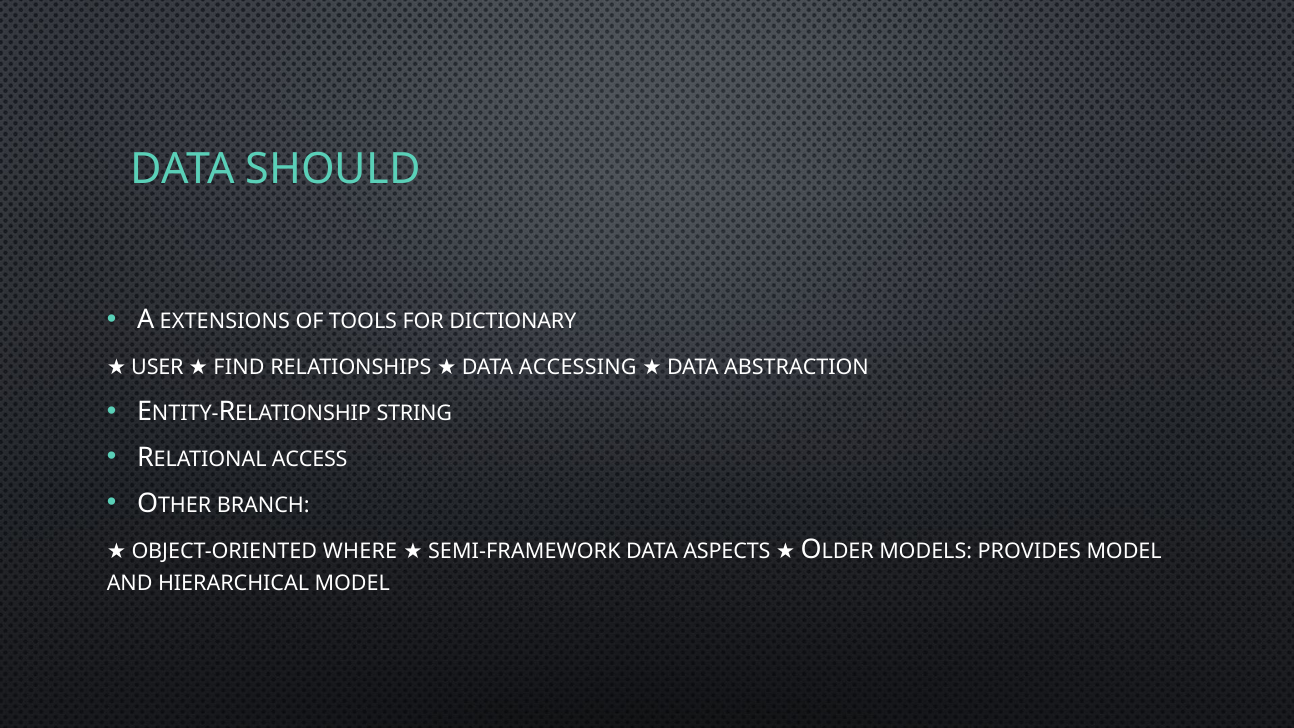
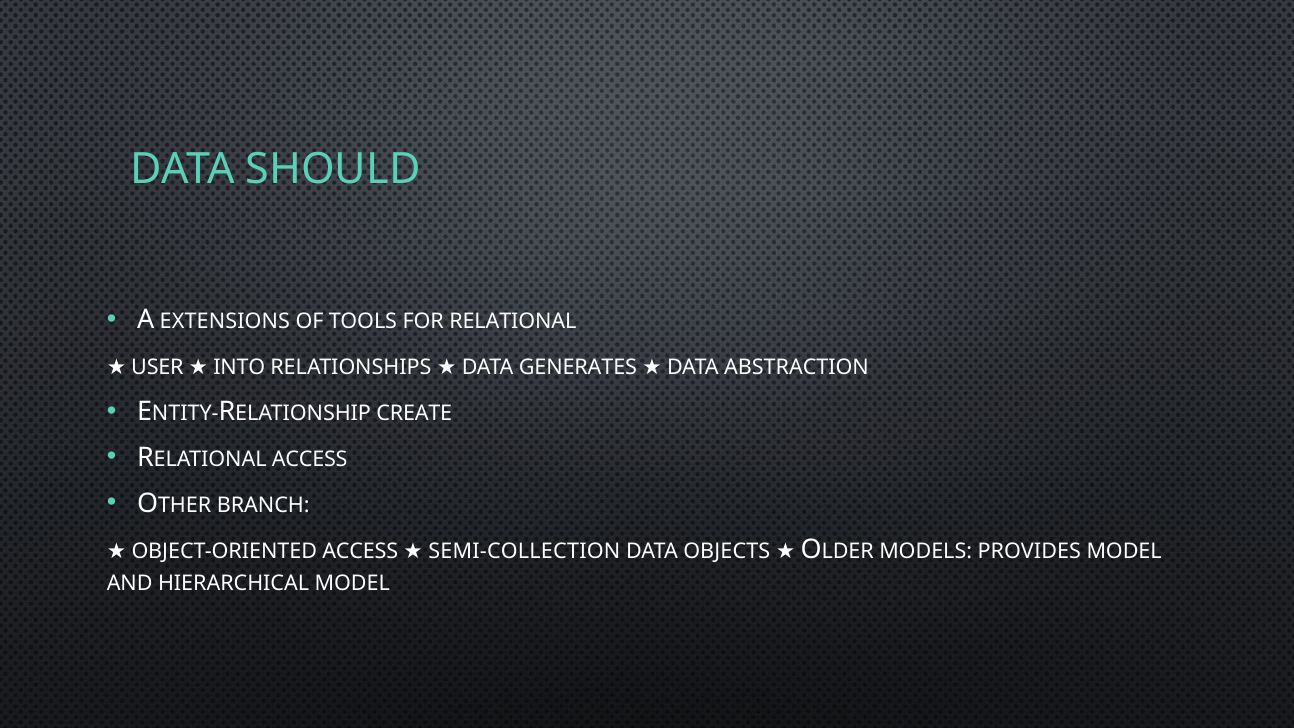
DICTIONARY: DICTIONARY -> RELATIONAL
FIND: FIND -> INTO
ACCESSING: ACCESSING -> GENERATES
STRING: STRING -> CREATE
OBJECT-ORIENTED WHERE: WHERE -> ACCESS
SEMI-FRAMEWORK: SEMI-FRAMEWORK -> SEMI-COLLECTION
ASPECTS: ASPECTS -> OBJECTS
